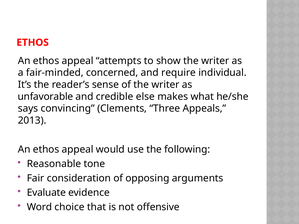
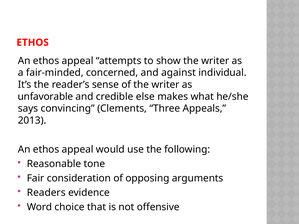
require: require -> against
Evaluate: Evaluate -> Readers
